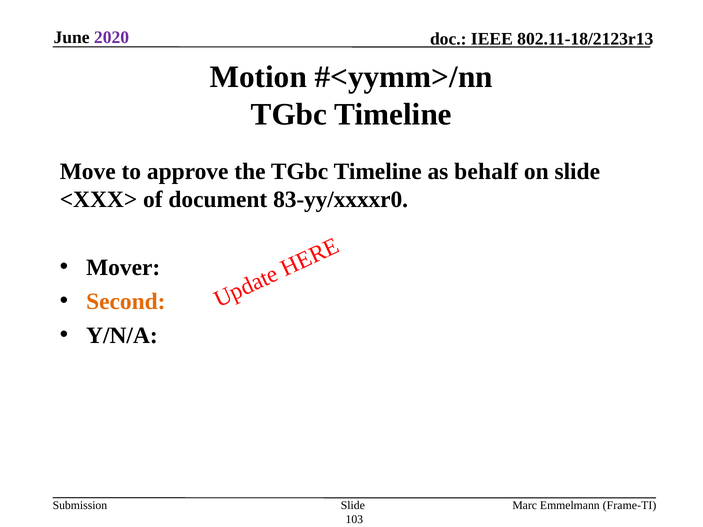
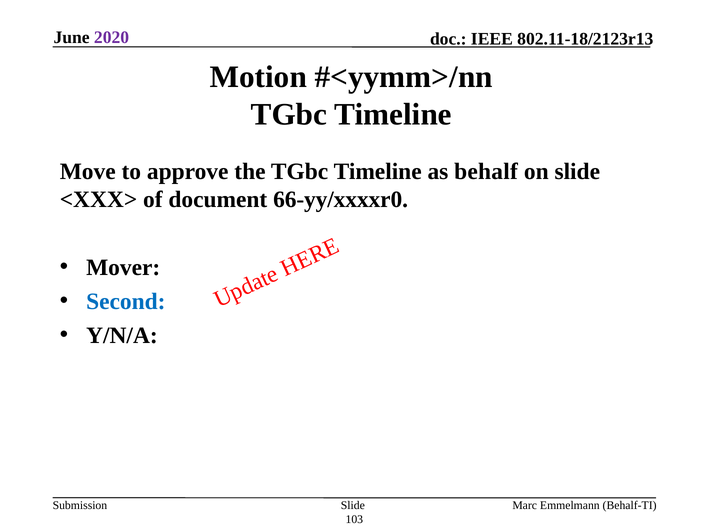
83-yy/xxxxr0: 83-yy/xxxxr0 -> 66-yy/xxxxr0
Second colour: orange -> blue
Frame-TI: Frame-TI -> Behalf-TI
